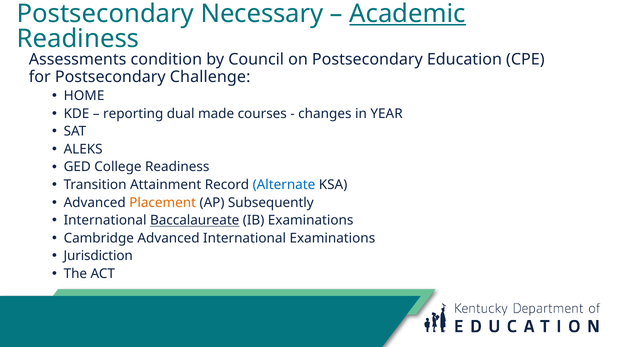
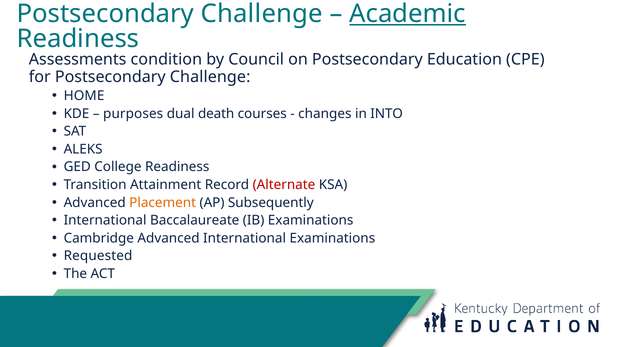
Necessary at (262, 14): Necessary -> Challenge
reporting: reporting -> purposes
made: made -> death
YEAR: YEAR -> INTO
Alternate colour: blue -> red
Baccalaureate underline: present -> none
Jurisdiction: Jurisdiction -> Requested
